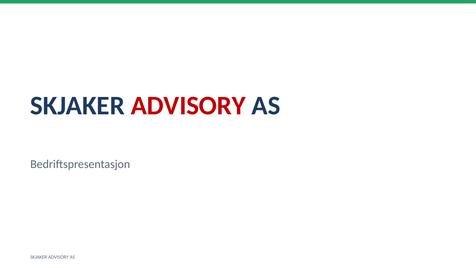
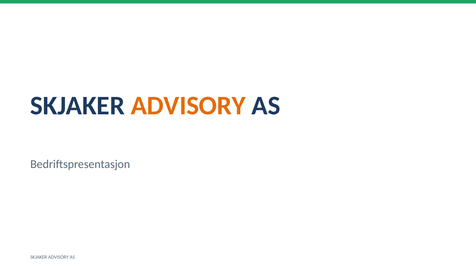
ADVISORY at (188, 106) colour: red -> orange
